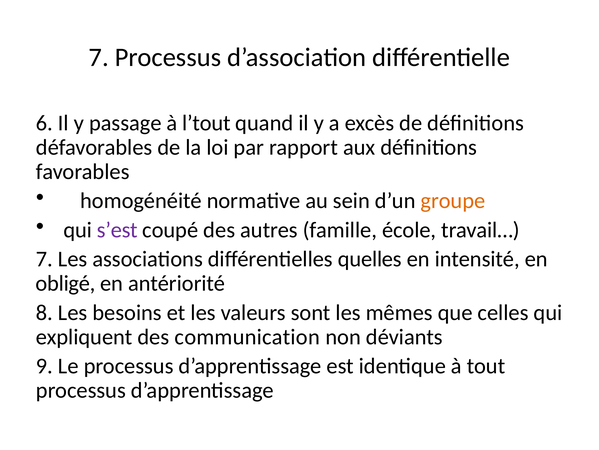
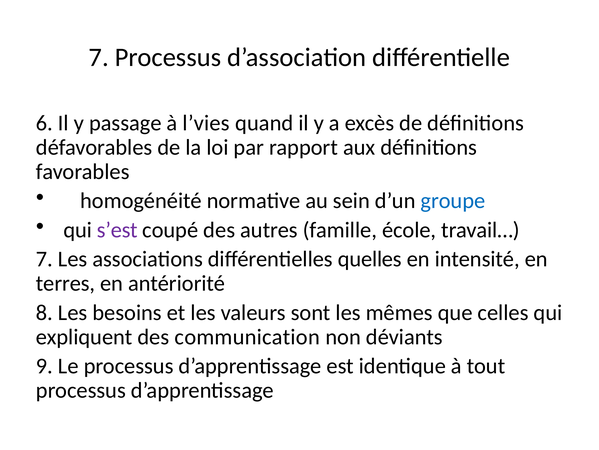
l’tout: l’tout -> l’vies
groupe colour: orange -> blue
obligé: obligé -> terres
